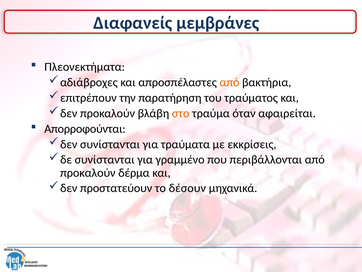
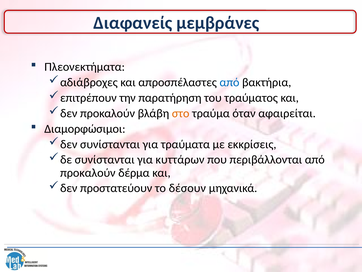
από at (229, 82) colour: orange -> blue
Απορροφούνται: Απορροφούνται -> Διαμορφώσιμοι
γραμμένο: γραμμένο -> κυττάρων
